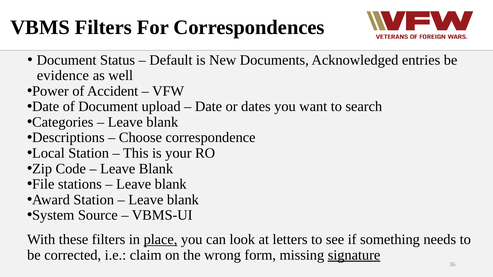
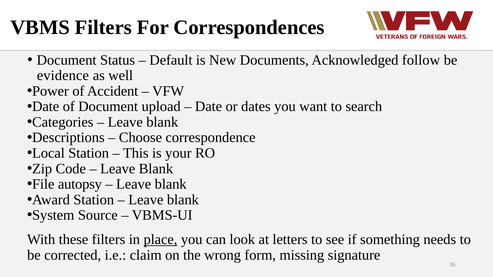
entries: entries -> follow
stations: stations -> autopsy
signature underline: present -> none
